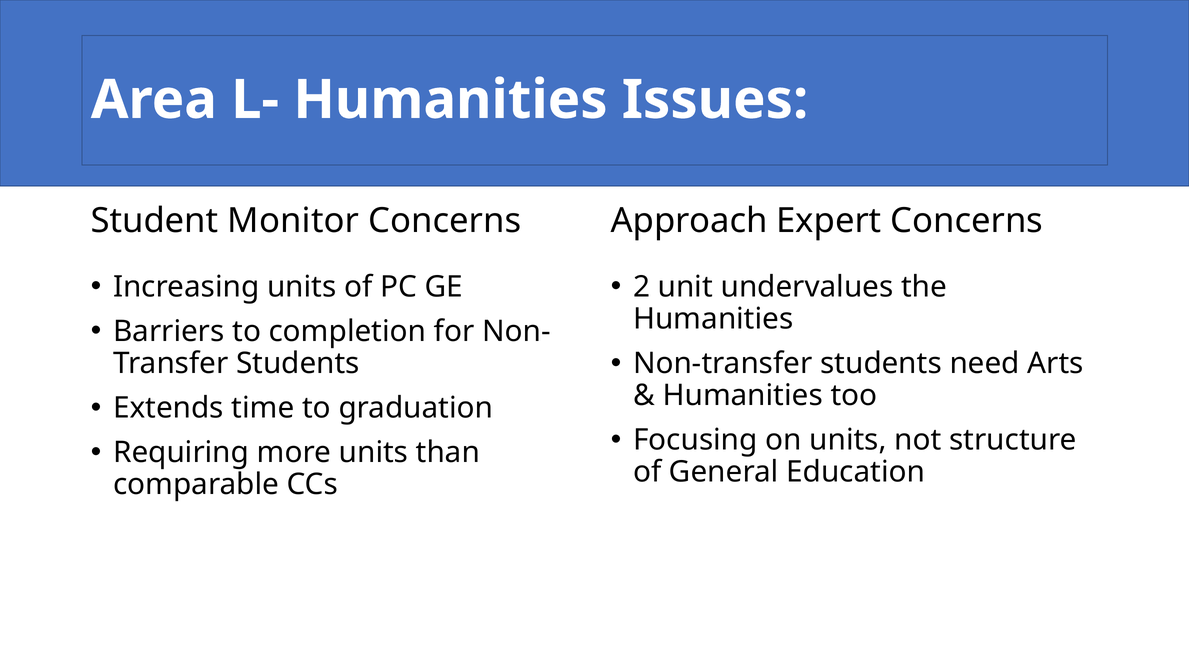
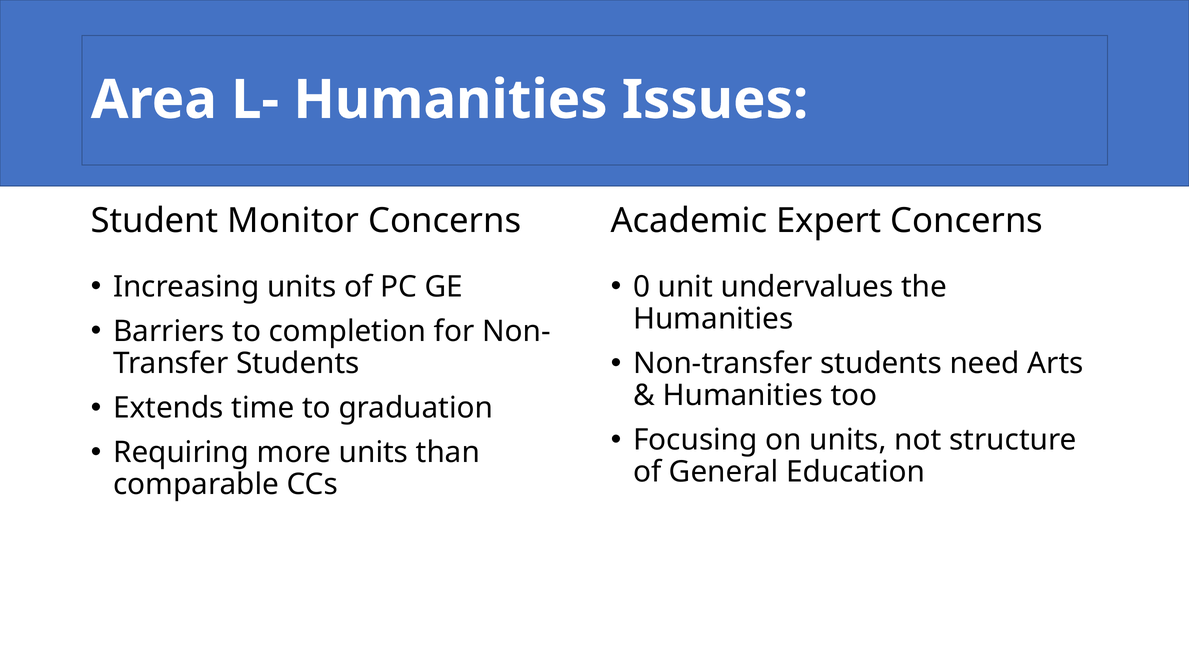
Approach: Approach -> Academic
2: 2 -> 0
